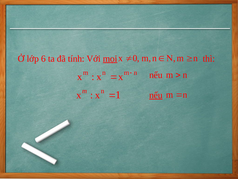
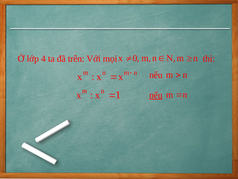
6: 6 -> 4
tính: tính -> trên
mọi underline: present -> none
